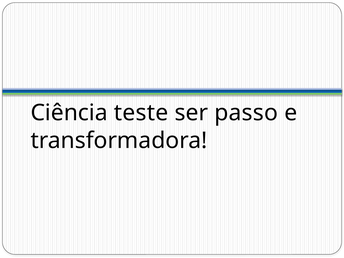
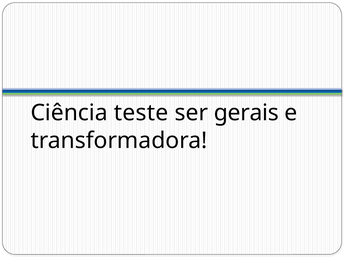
passo: passo -> gerais
